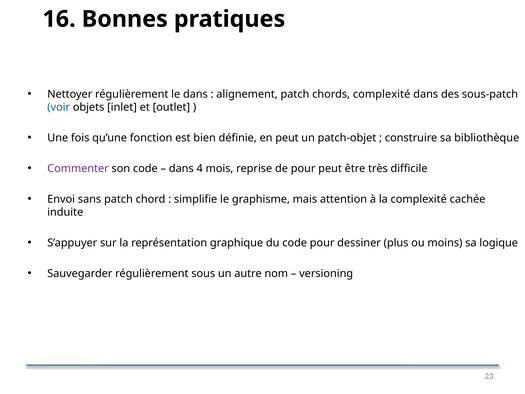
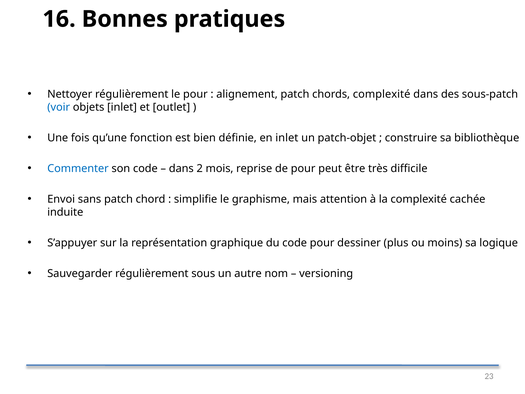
le dans: dans -> pour
en peut: peut -> inlet
Commenter colour: purple -> blue
4: 4 -> 2
